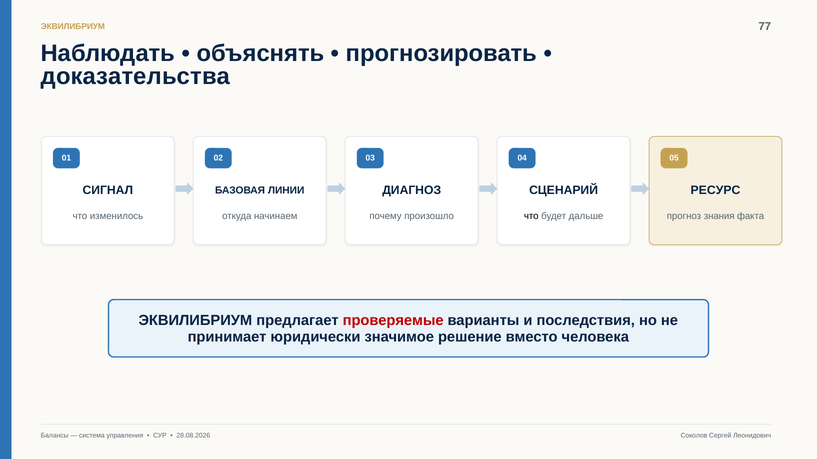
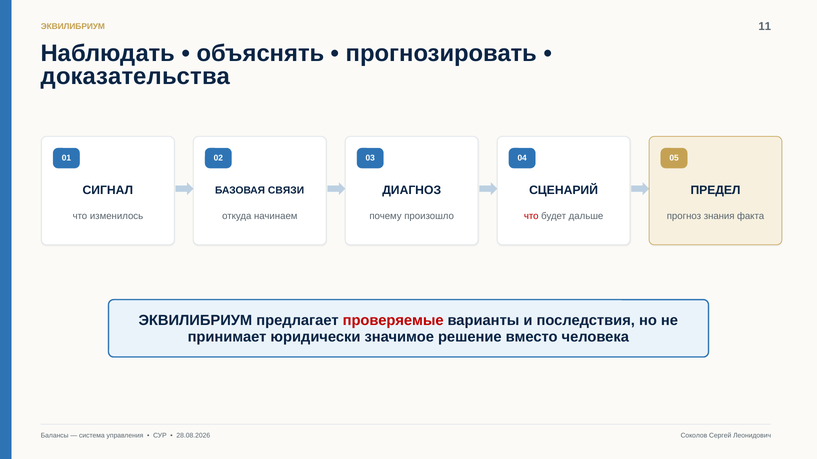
77: 77 -> 11
РЕСУРС: РЕСУРС -> ПРЕДЕЛ
ЛИНИИ: ЛИНИИ -> СВЯЗИ
что at (531, 216) colour: black -> red
